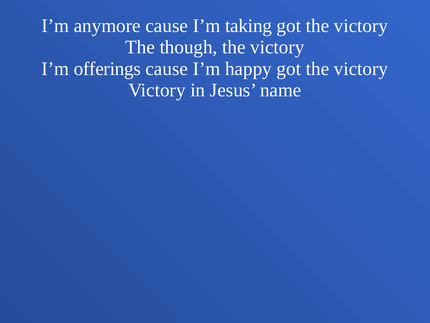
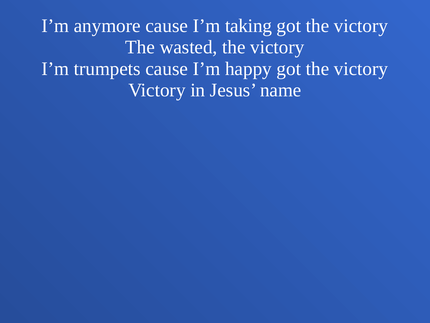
though: though -> wasted
offerings: offerings -> trumpets
